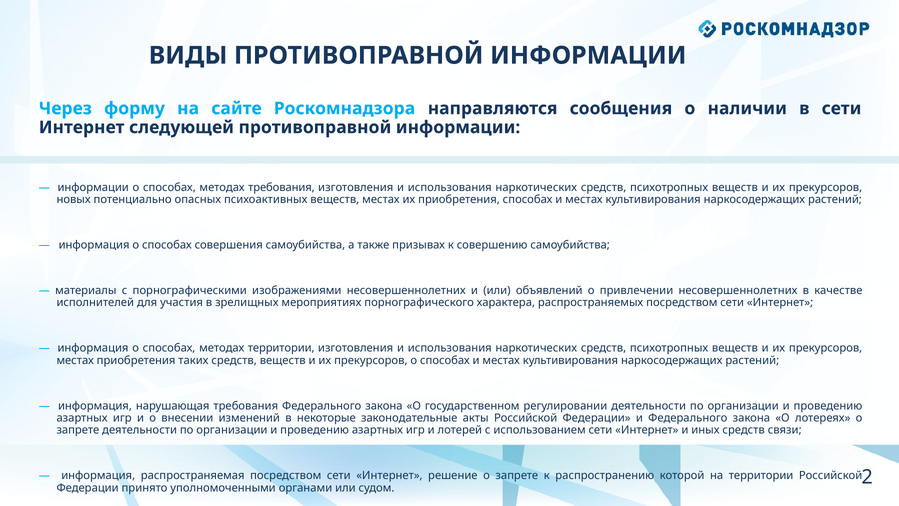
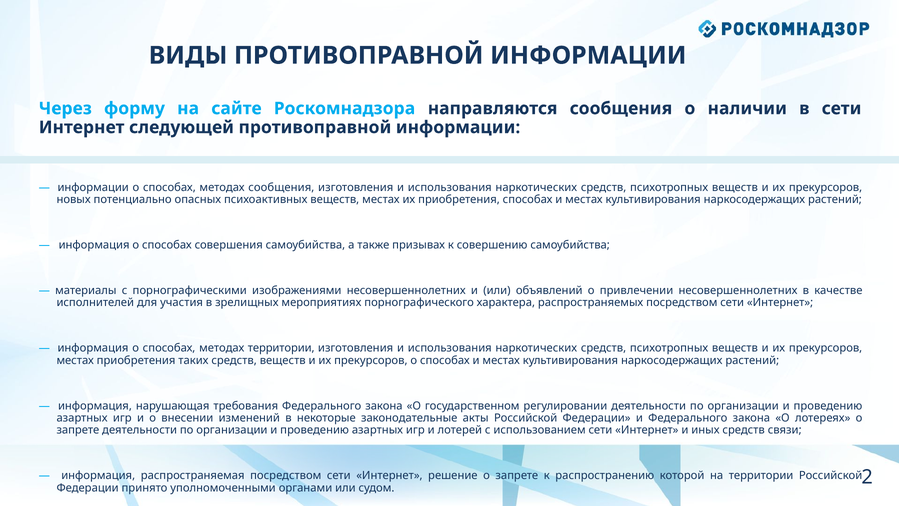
методах требования: требования -> сообщения
